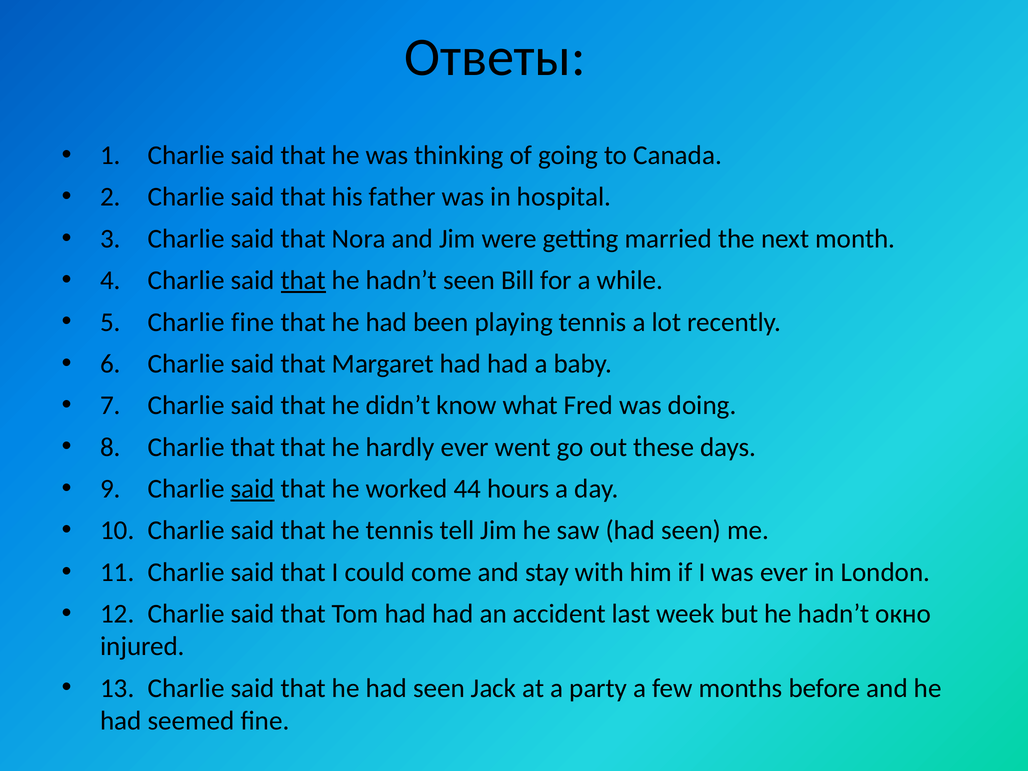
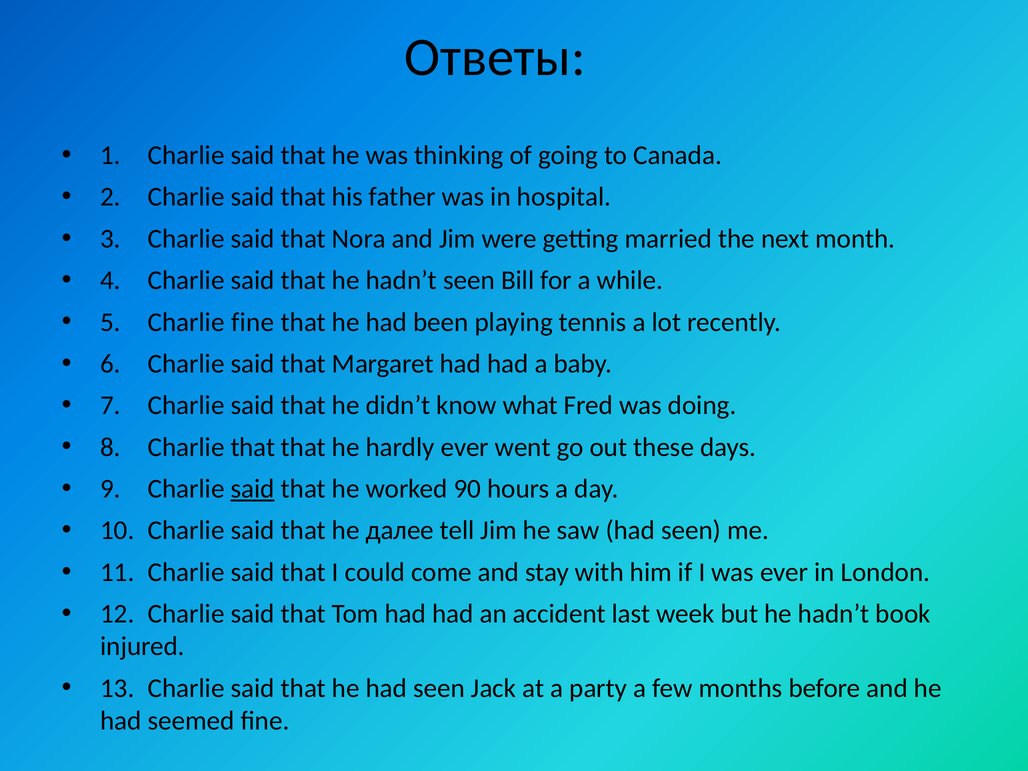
that at (303, 280) underline: present -> none
44: 44 -> 90
he tennis: tennis -> далее
окно: окно -> book
